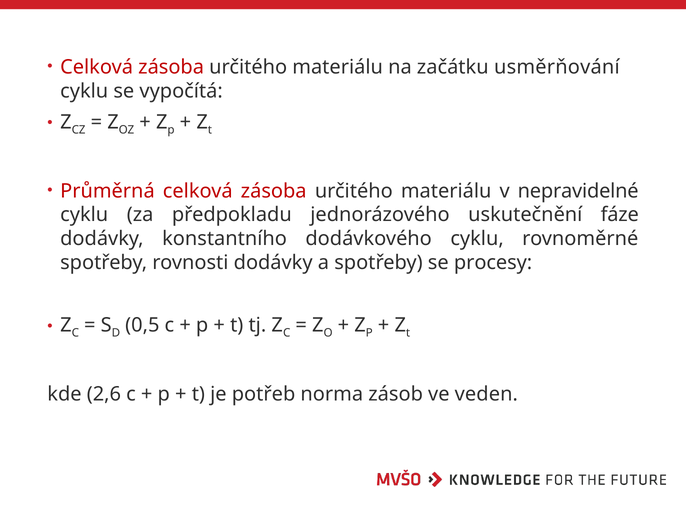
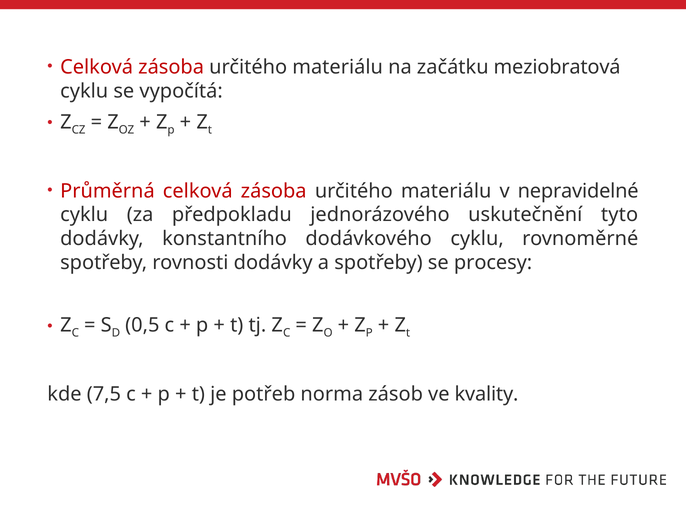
usměrňování: usměrňování -> meziobratová
fáze: fáze -> tyto
2,6: 2,6 -> 7,5
veden: veden -> kvality
